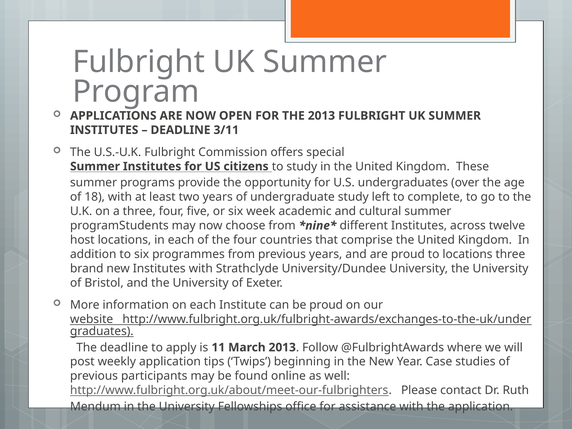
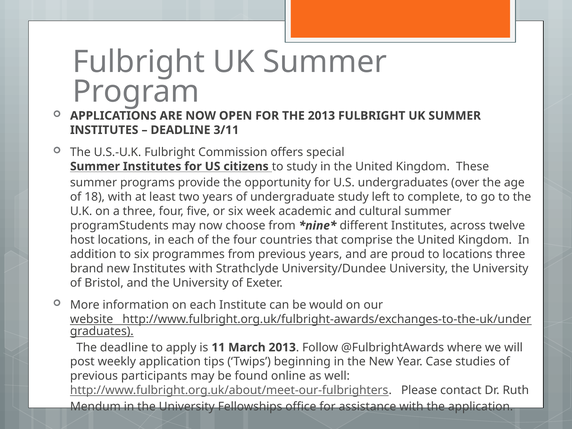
be proud: proud -> would
